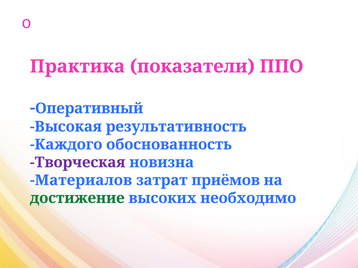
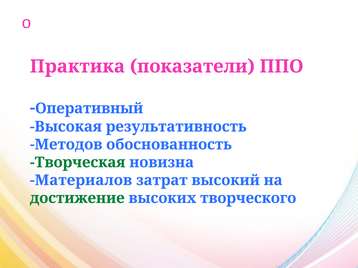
Каждого: Каждого -> Методов
Творческая colour: purple -> green
приёмов: приёмов -> высокий
необходимо: необходимо -> творческого
